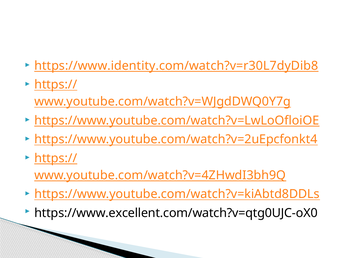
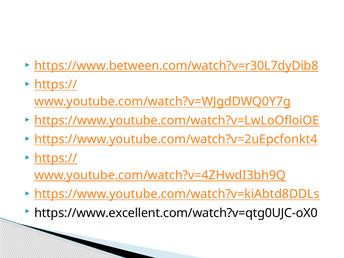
https://www.identity.com/watch?v=r30L7dyDib8: https://www.identity.com/watch?v=r30L7dyDib8 -> https://www.between.com/watch?v=r30L7dyDib8
